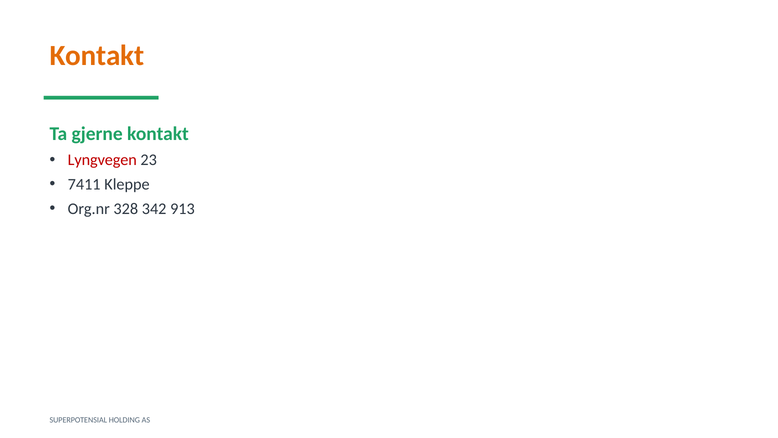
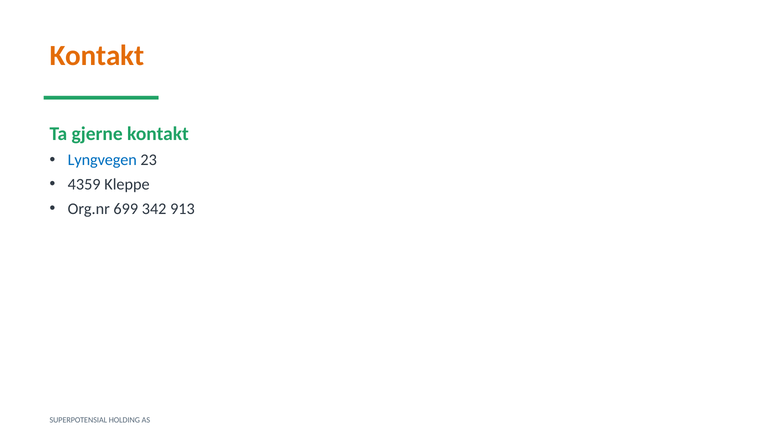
Lyngvegen colour: red -> blue
7411: 7411 -> 4359
328: 328 -> 699
